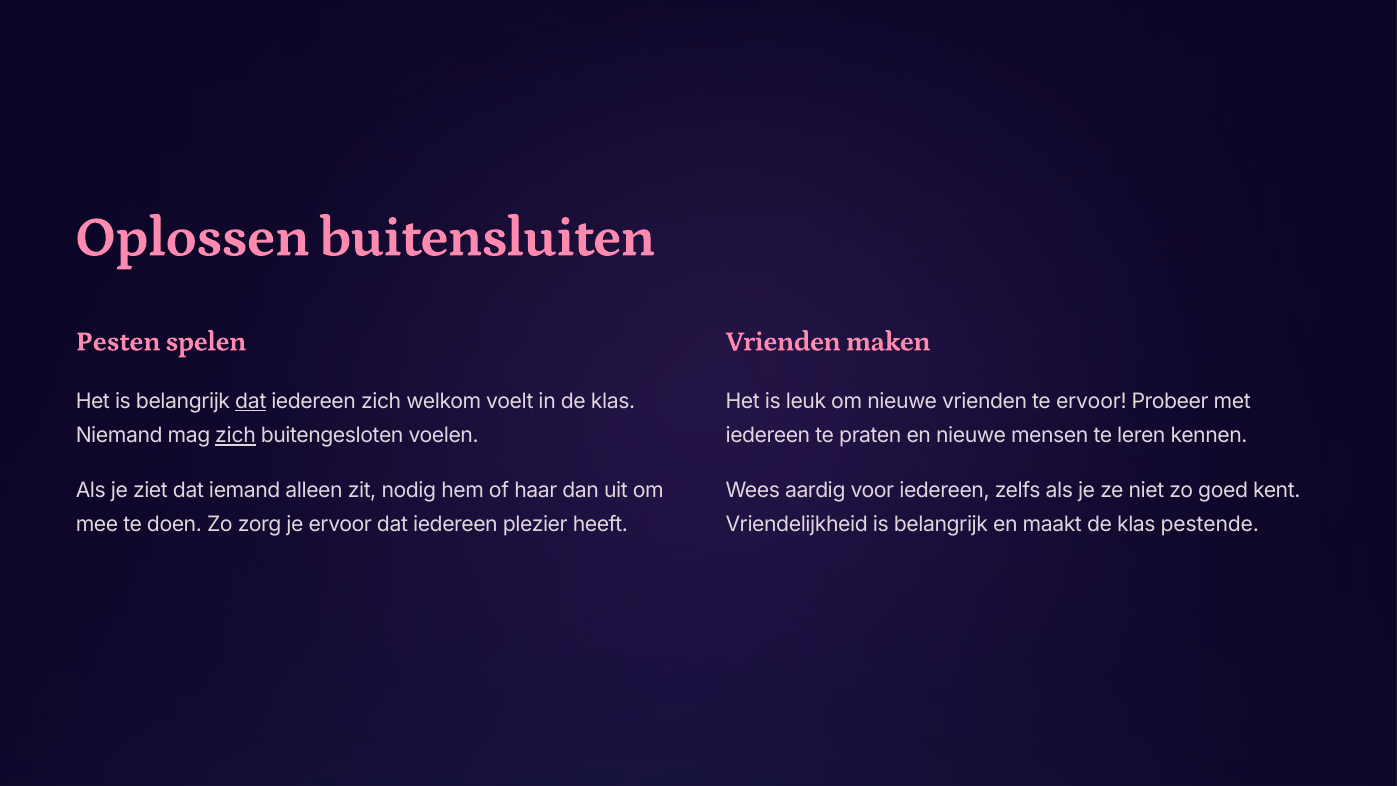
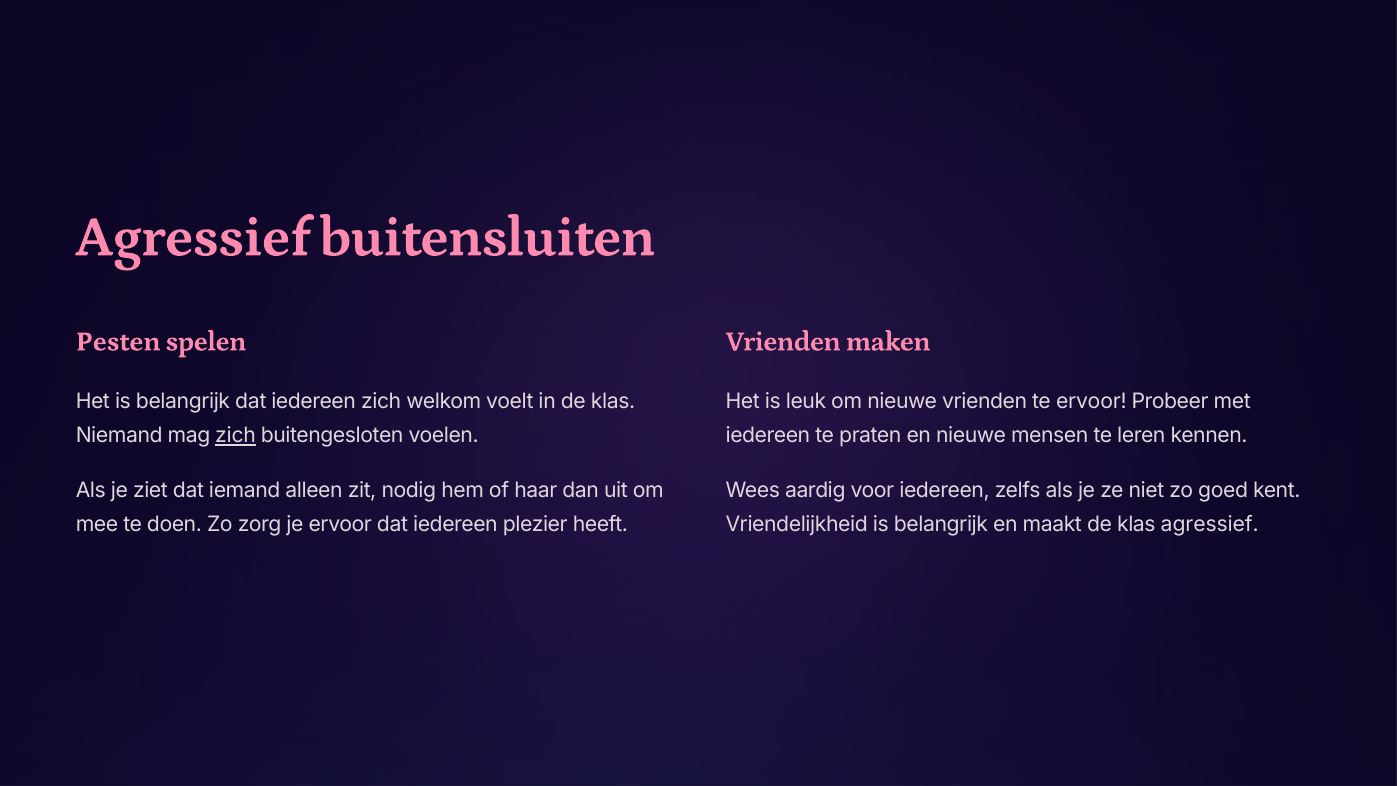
Oplossen at (193, 237): Oplossen -> Agressief
dat at (251, 401) underline: present -> none
klas pestende: pestende -> agressief
